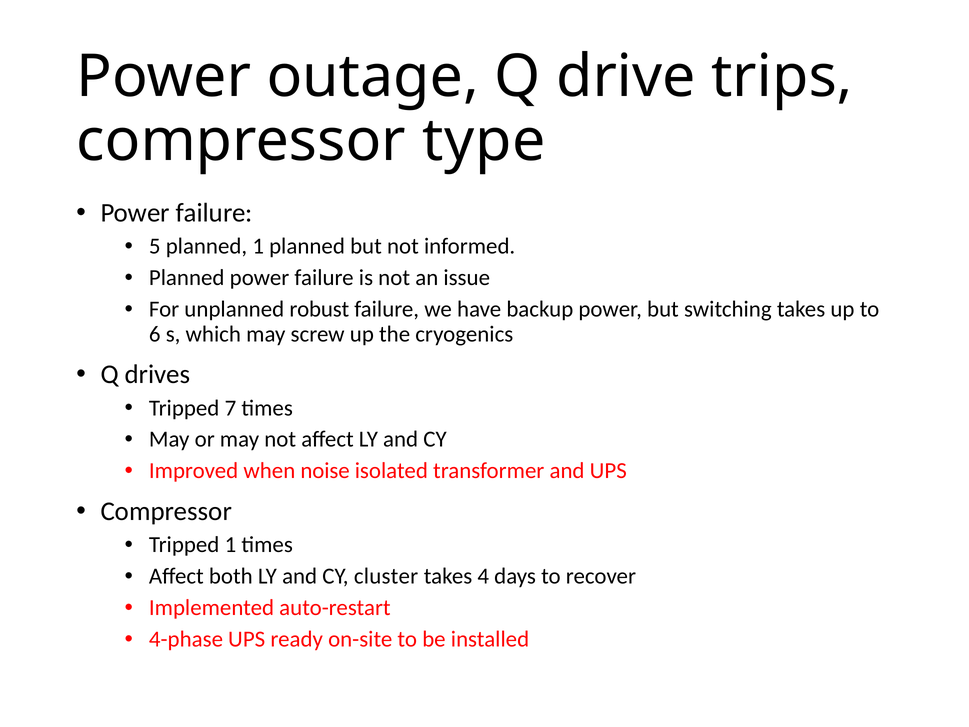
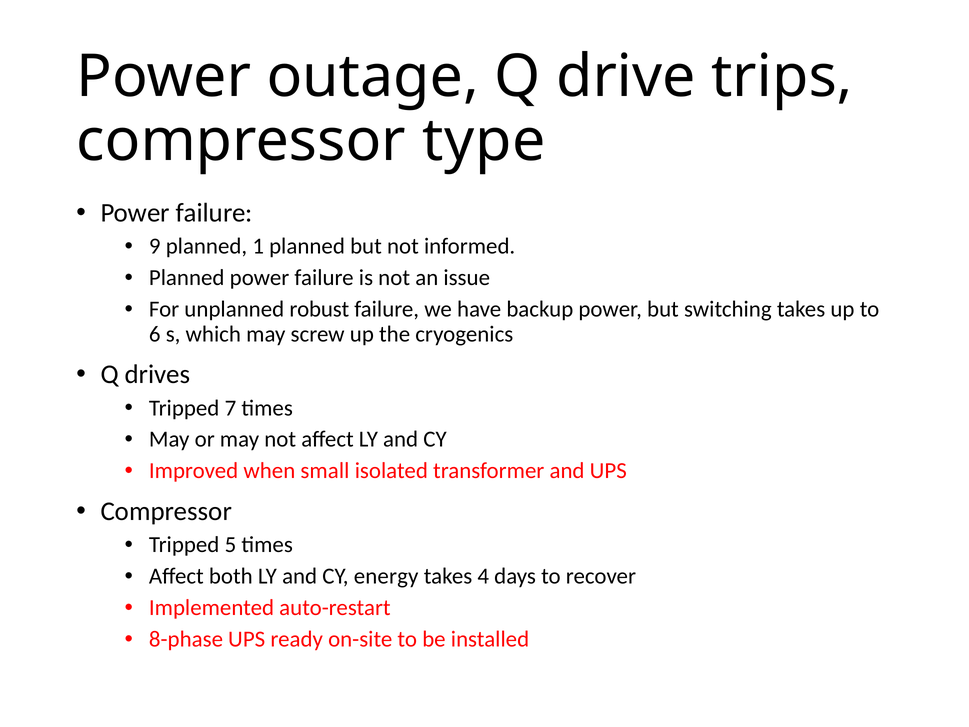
5: 5 -> 9
noise: noise -> small
Tripped 1: 1 -> 5
cluster: cluster -> energy
4-phase: 4-phase -> 8-phase
